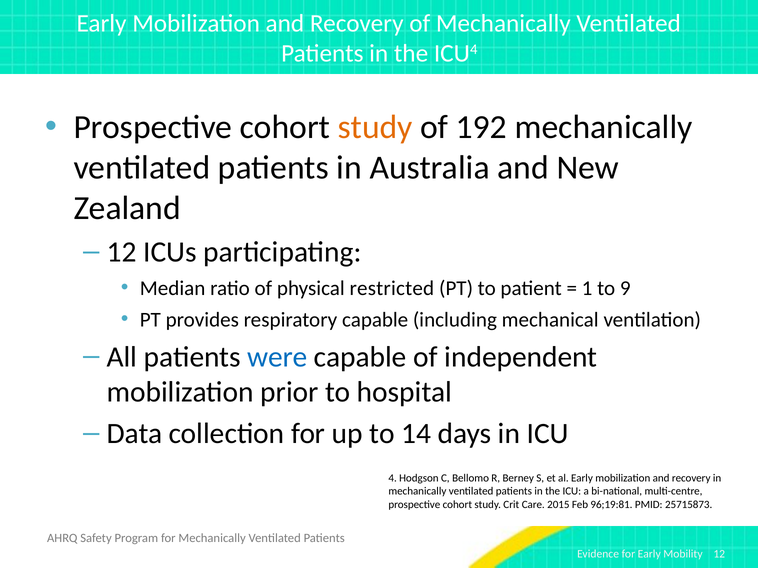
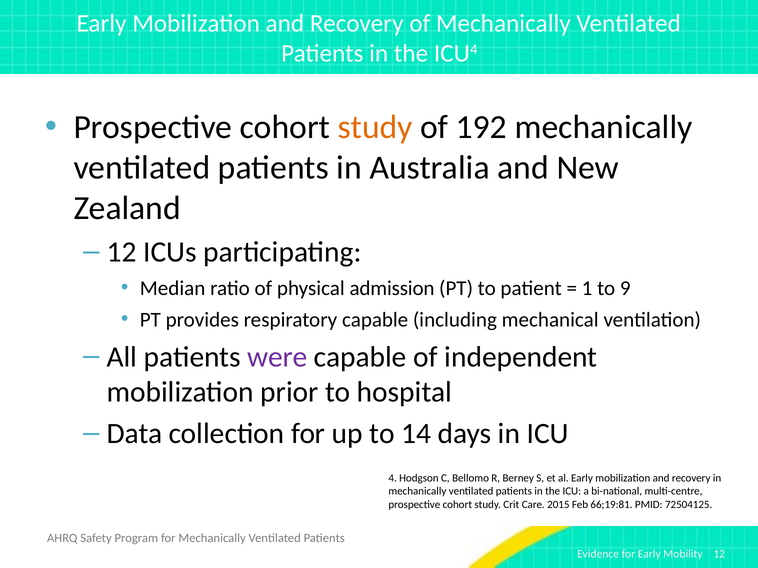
restricted: restricted -> admission
were colour: blue -> purple
96;19:81: 96;19:81 -> 66;19:81
25715873: 25715873 -> 72504125
